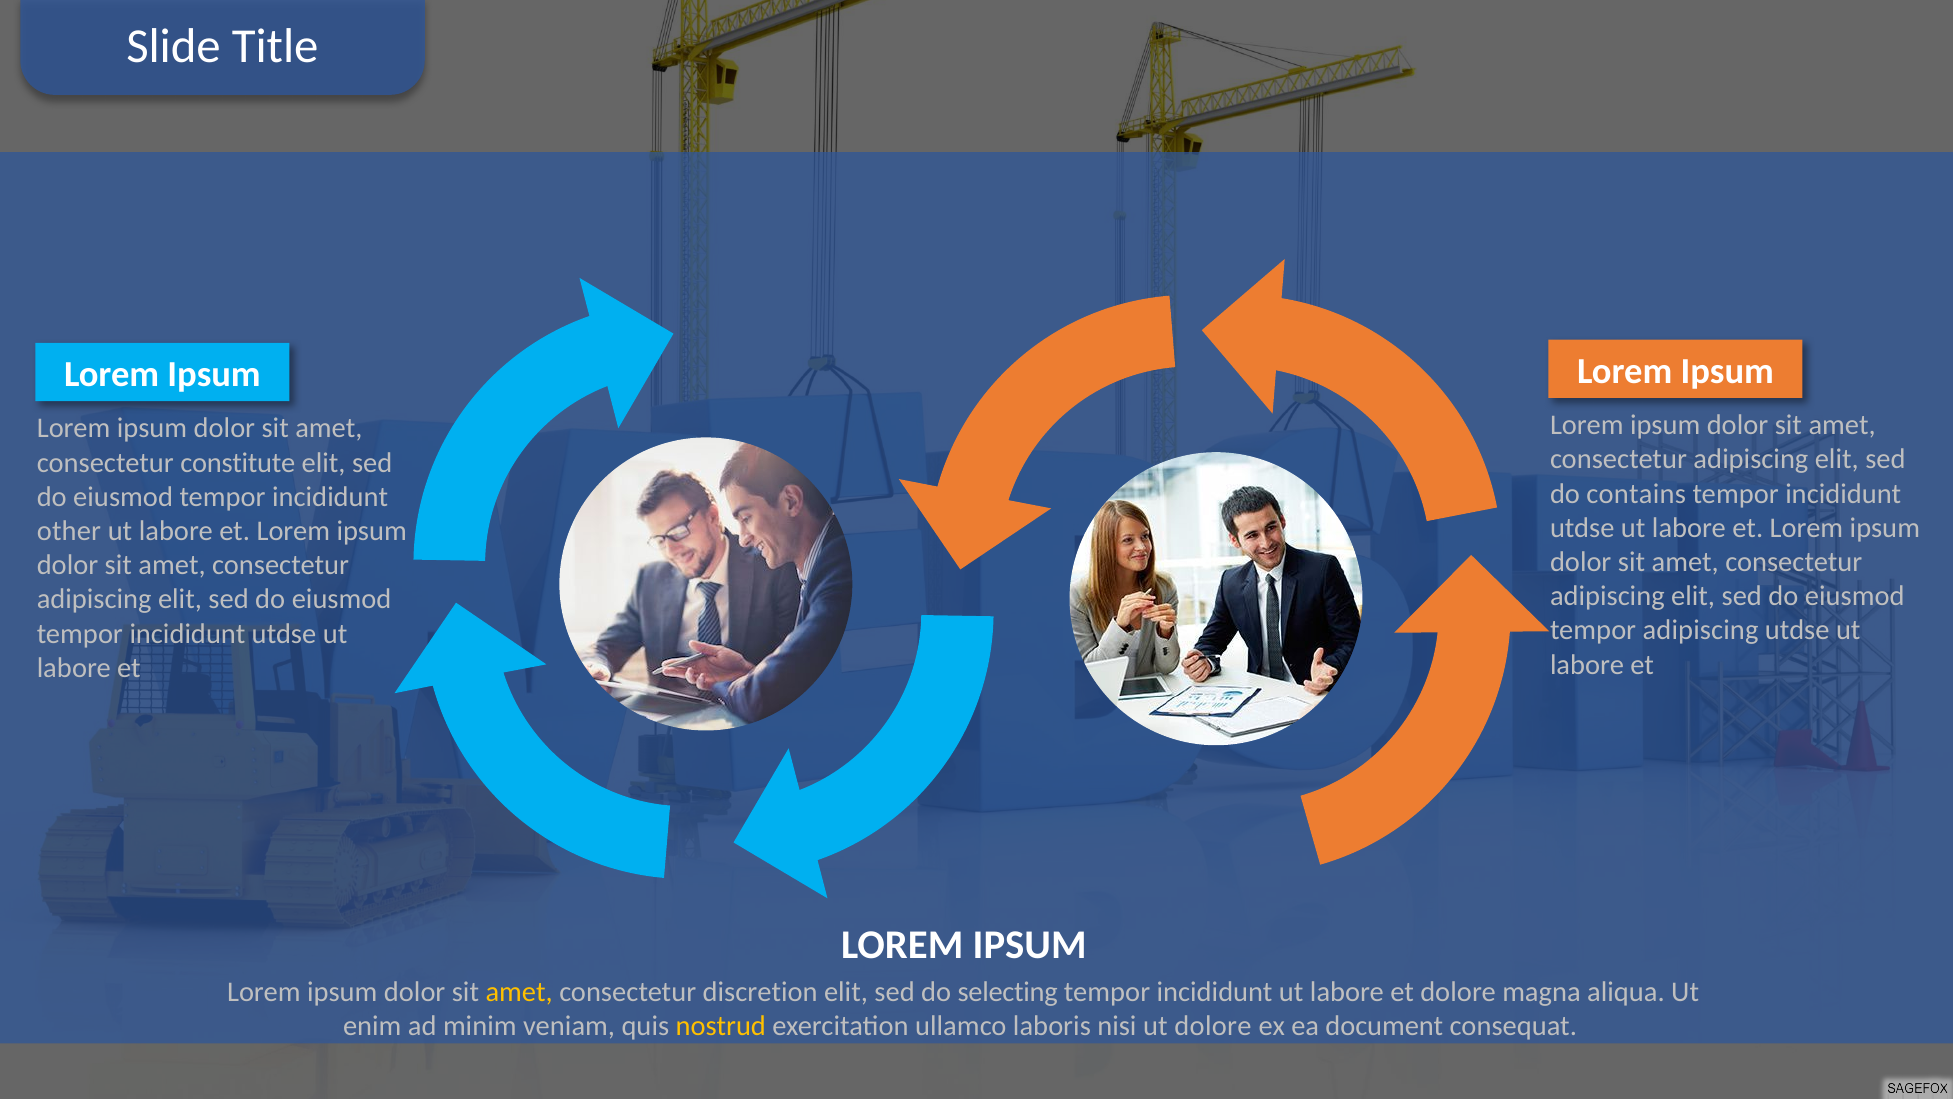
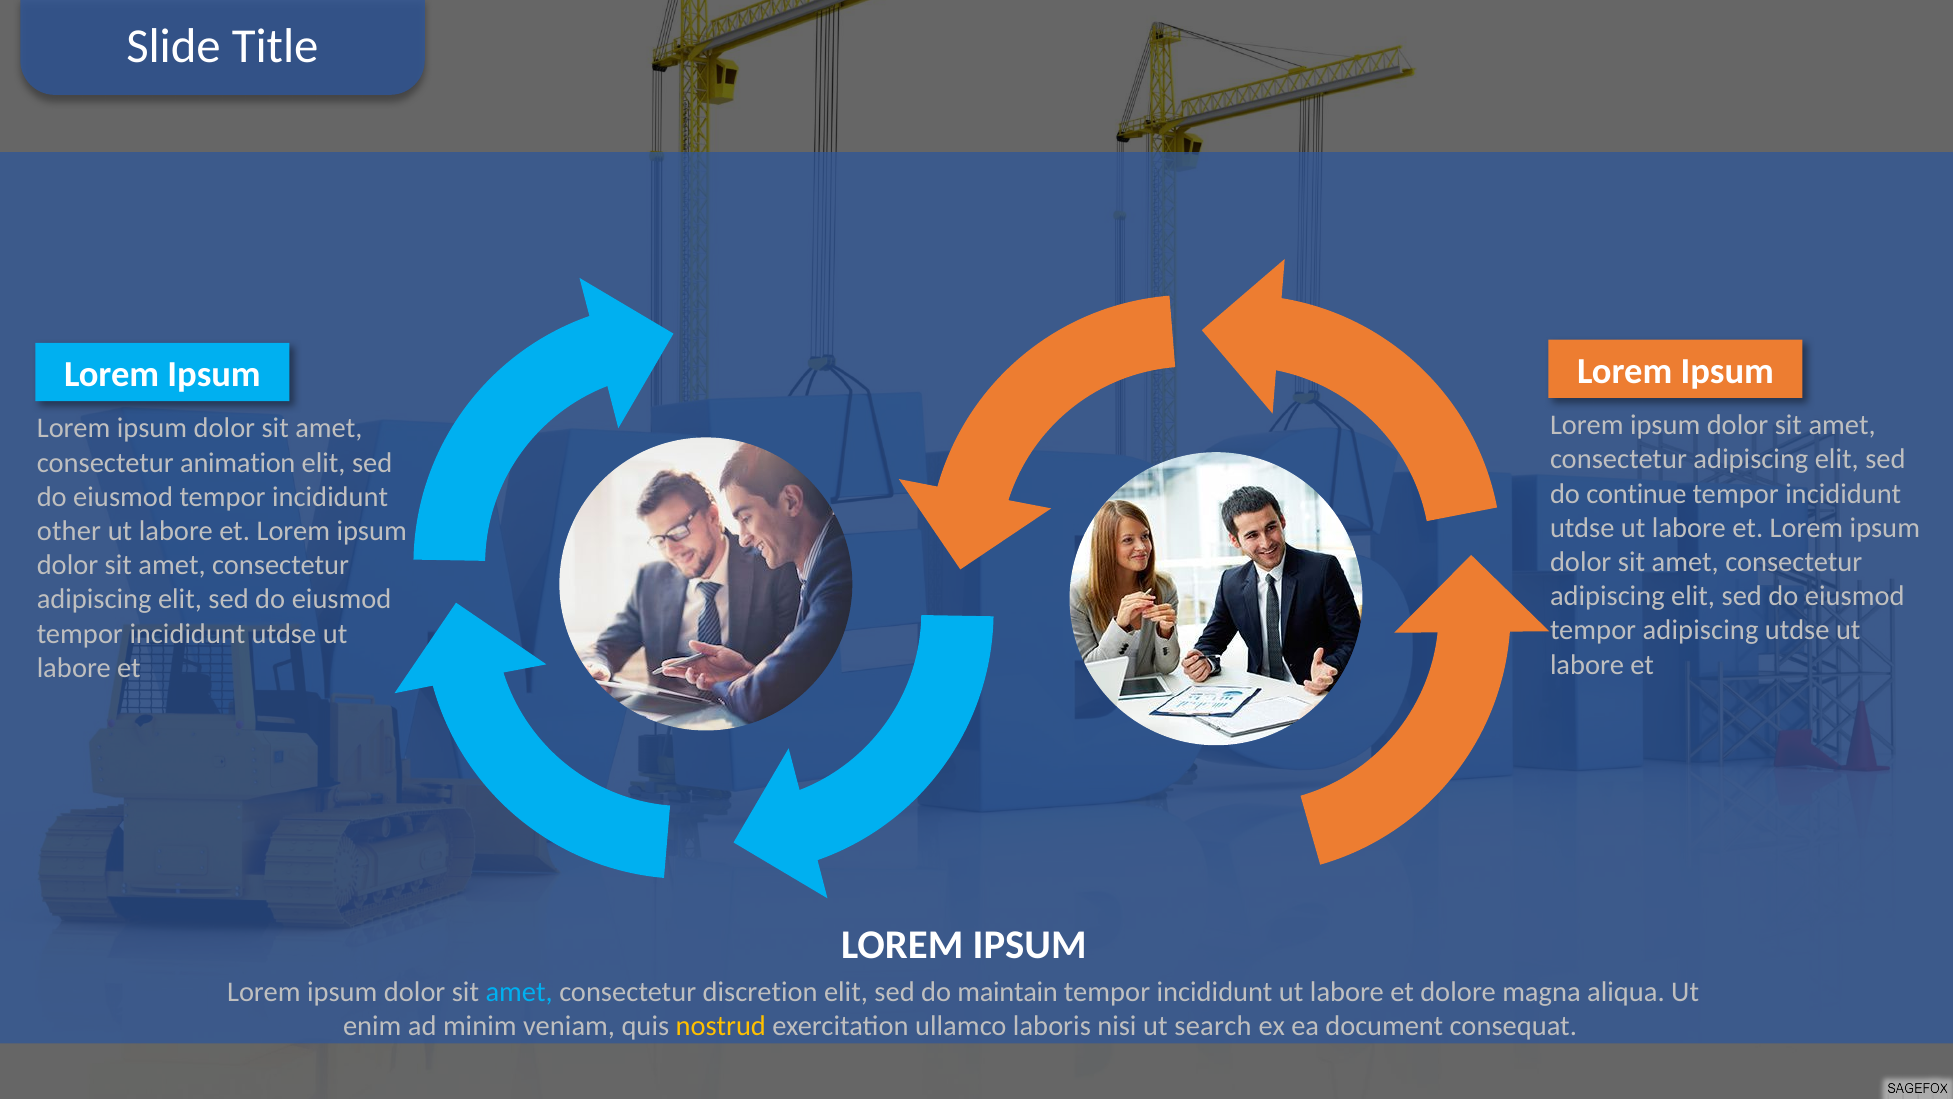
constitute: constitute -> animation
contains: contains -> continue
amet at (519, 991) colour: yellow -> light blue
selecting: selecting -> maintain
ut dolore: dolore -> search
